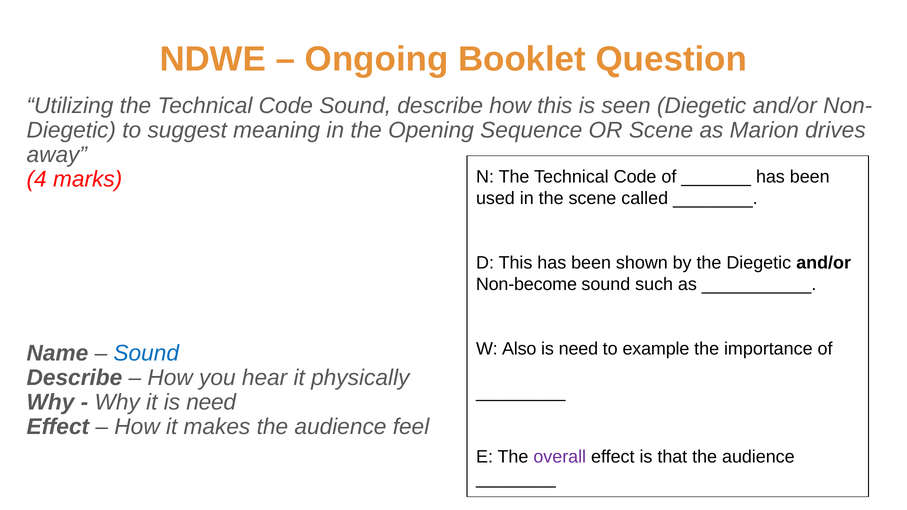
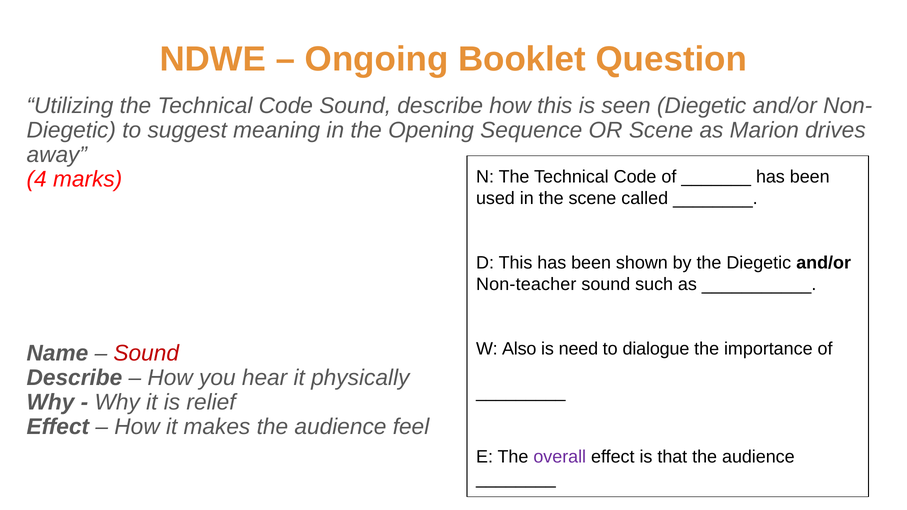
Non-become: Non-become -> Non-teacher
example: example -> dialogue
Sound at (146, 354) colour: blue -> red
it is need: need -> relief
